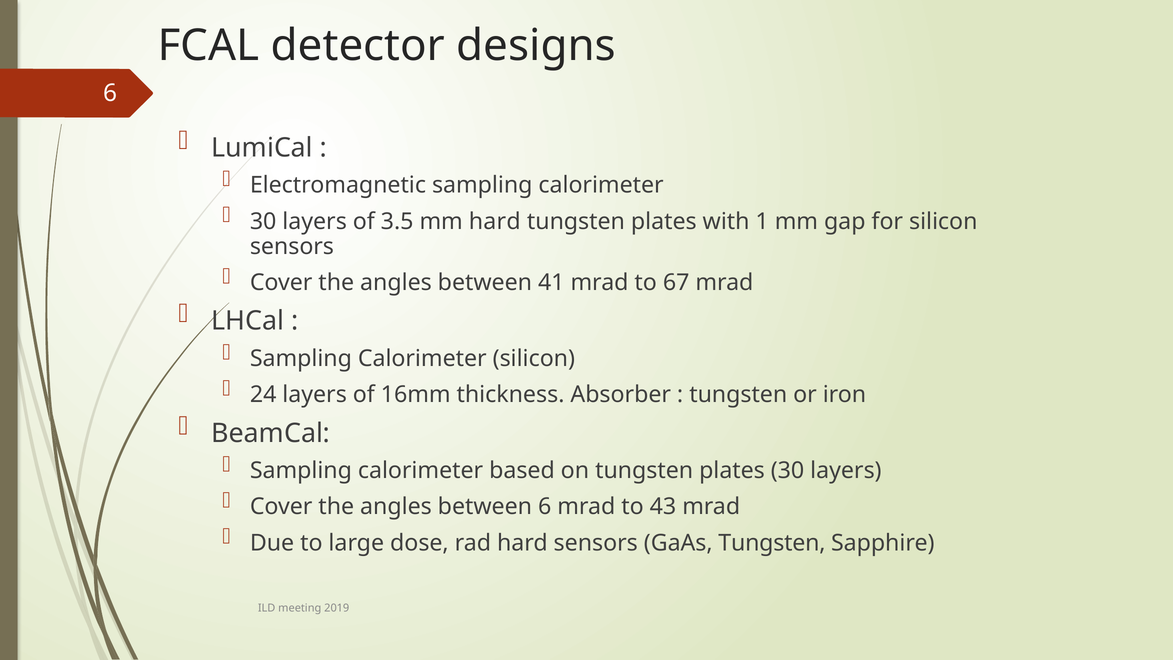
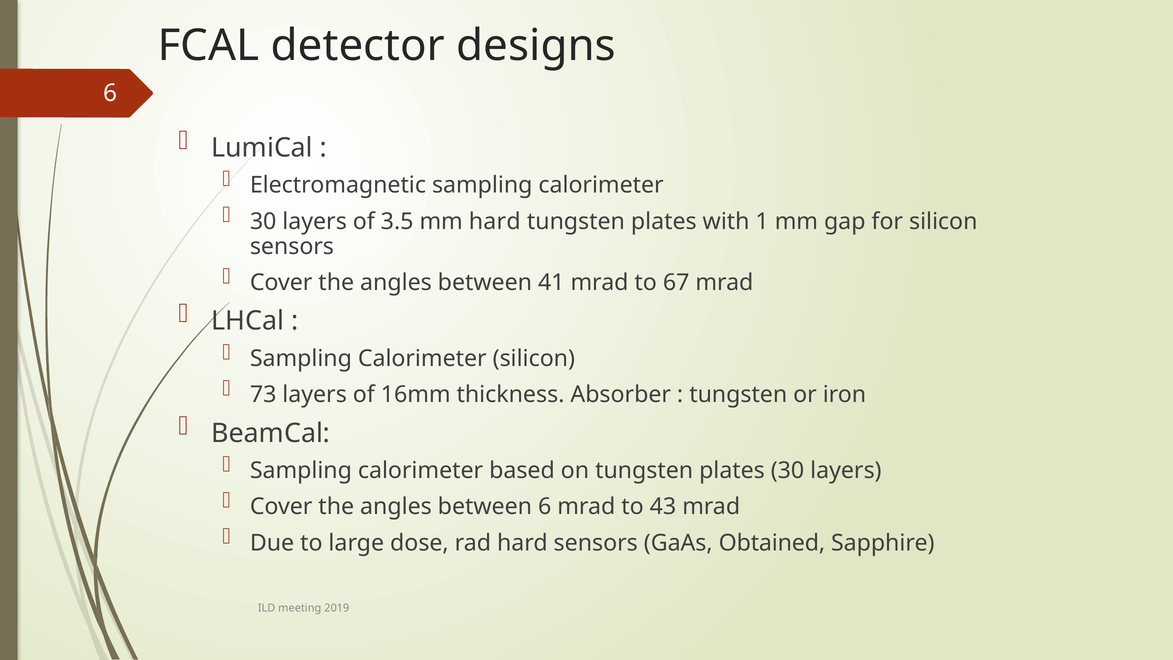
24: 24 -> 73
GaAs Tungsten: Tungsten -> Obtained
